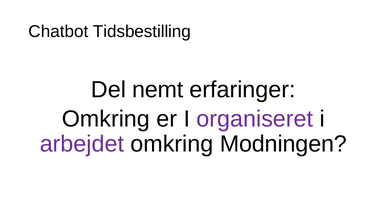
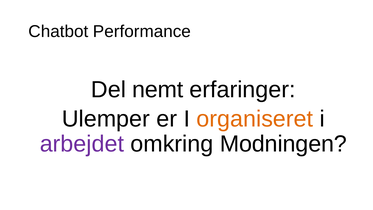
Tidsbestilling: Tidsbestilling -> Performance
Omkring at (106, 119): Omkring -> Ulemper
organiseret colour: purple -> orange
